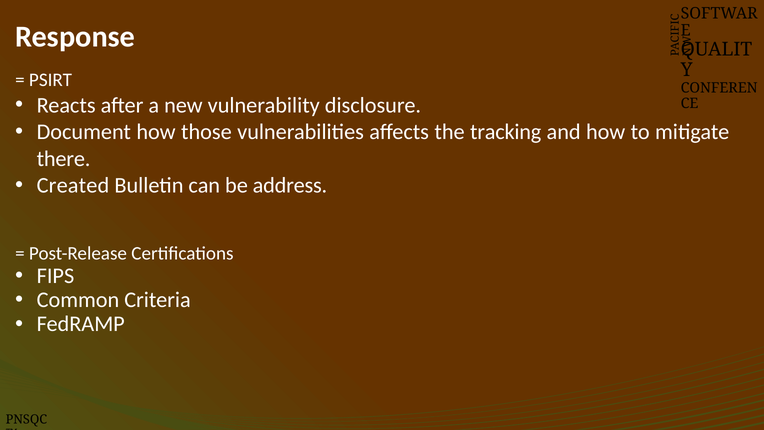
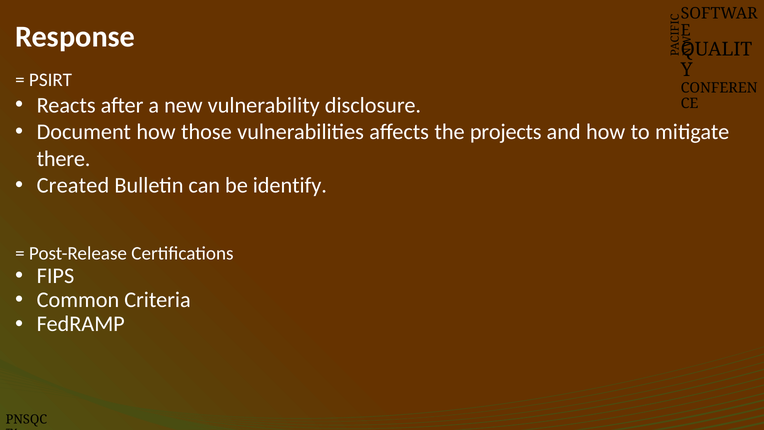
tracking: tracking -> projects
address: address -> identify
